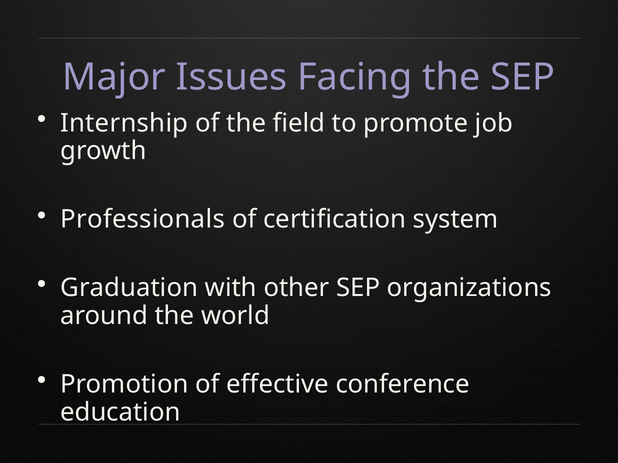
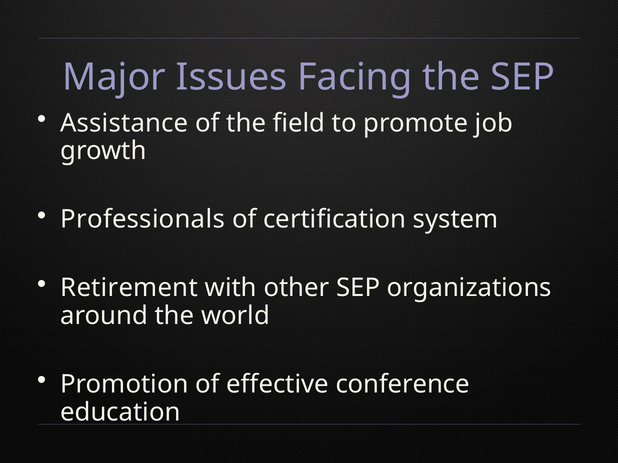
Internship: Internship -> Assistance
Graduation: Graduation -> Retirement
